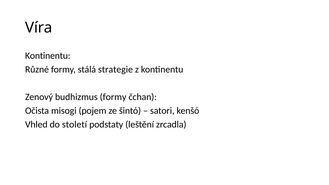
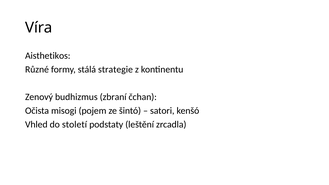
Kontinentu at (48, 56): Kontinentu -> Aisthetikos
budhizmus formy: formy -> zbraní
